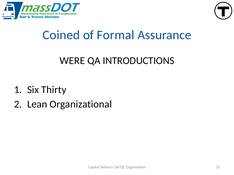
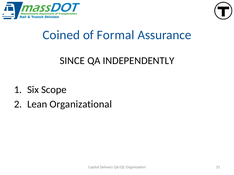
WERE: WERE -> SINCE
INTRODUCTIONS: INTRODUCTIONS -> INDEPENDENTLY
Thirty: Thirty -> Scope
